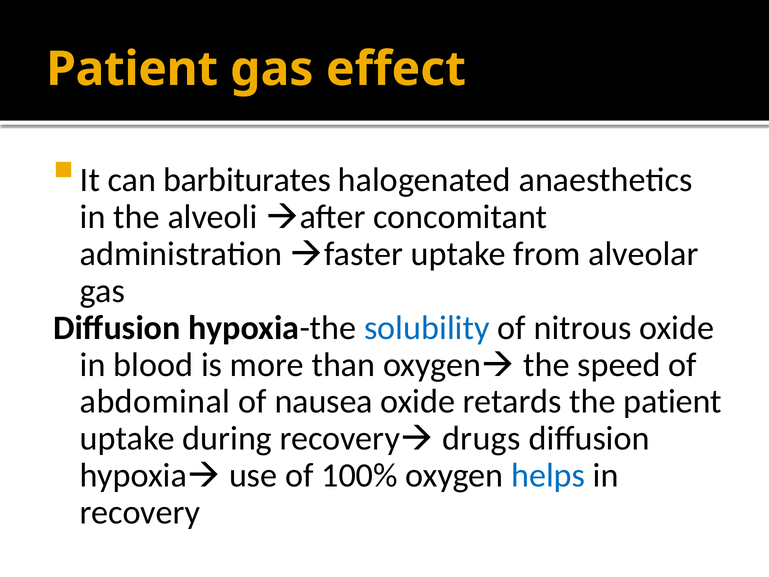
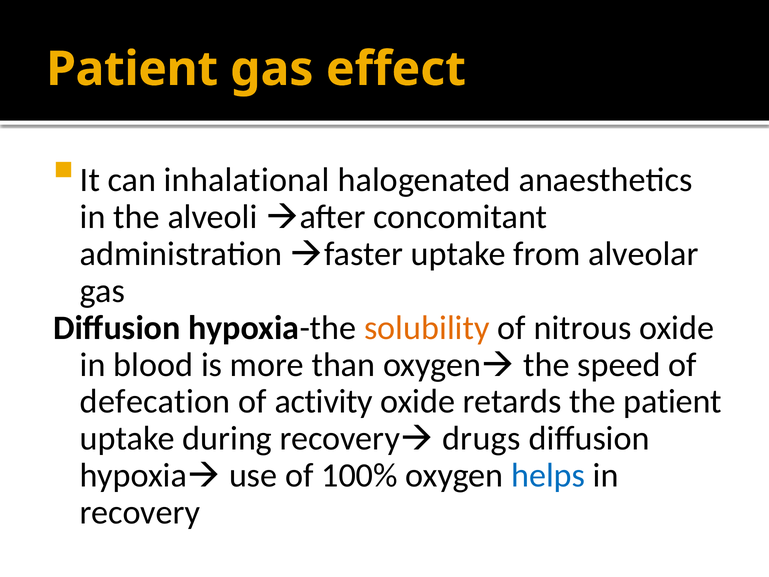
barbiturates: barbiturates -> inhalational
solubility colour: blue -> orange
abdominal: abdominal -> defecation
nausea: nausea -> activity
